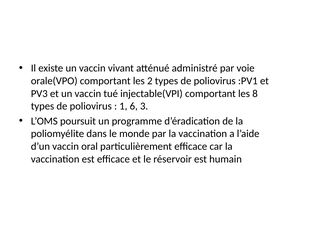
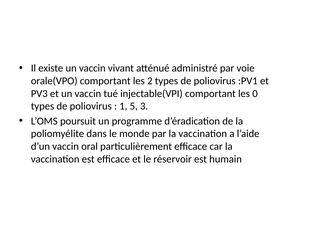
8: 8 -> 0
6: 6 -> 5
